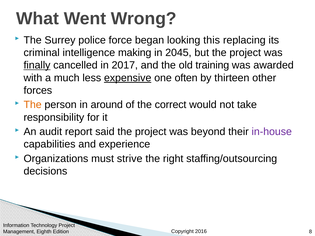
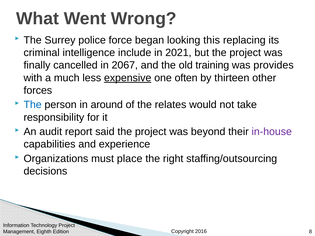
making: making -> include
2045: 2045 -> 2021
finally underline: present -> none
2017: 2017 -> 2067
awarded: awarded -> provides
The at (33, 105) colour: orange -> blue
correct: correct -> relates
strive: strive -> place
